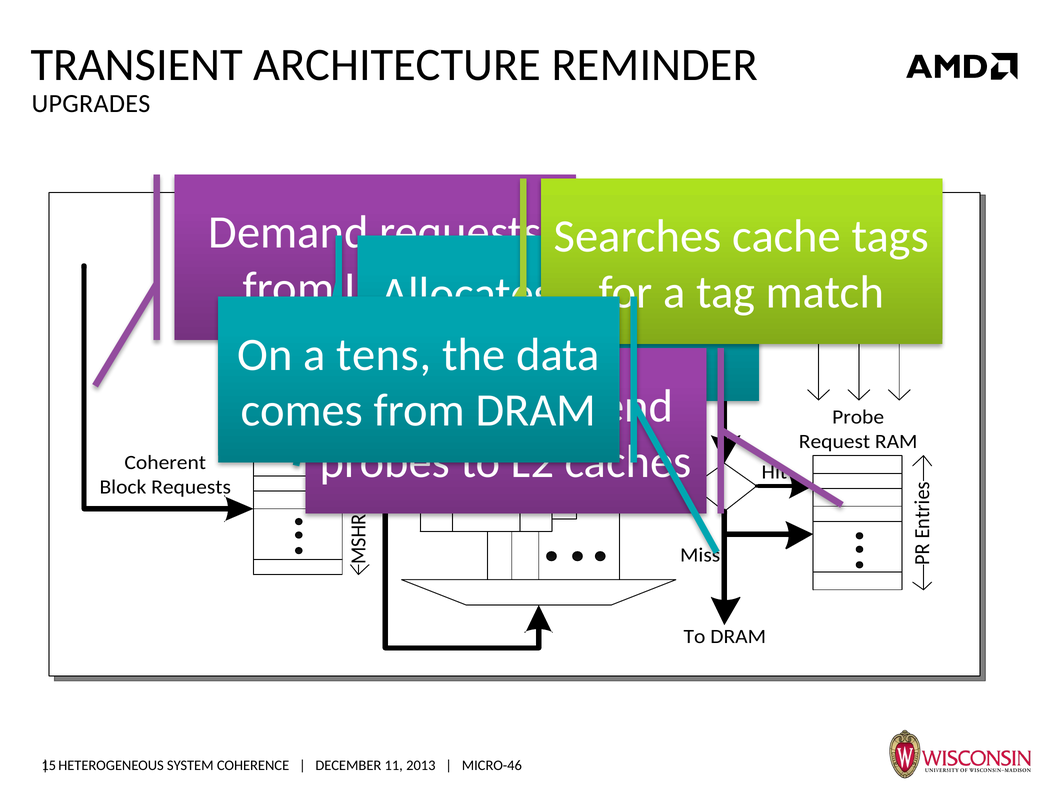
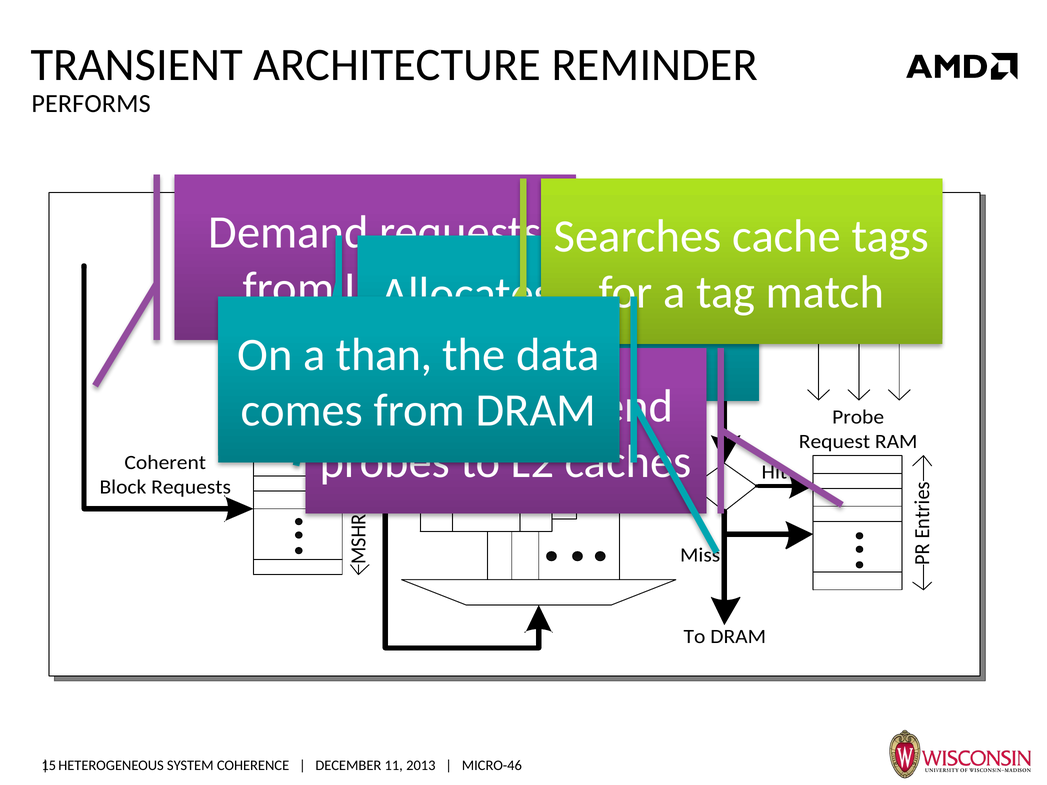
UPGRADES: UPGRADES -> PERFORMS
tens: tens -> than
